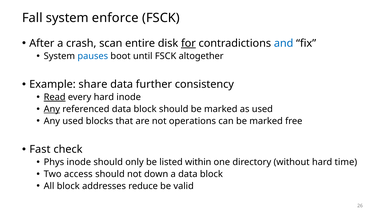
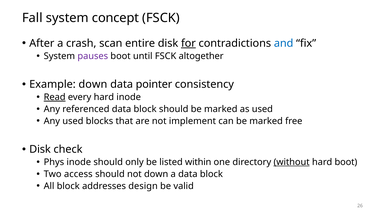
enforce: enforce -> concept
pauses colour: blue -> purple
Example share: share -> down
further: further -> pointer
Any at (52, 109) underline: present -> none
operations: operations -> implement
Fast at (40, 150): Fast -> Disk
without underline: none -> present
hard time: time -> boot
reduce: reduce -> design
